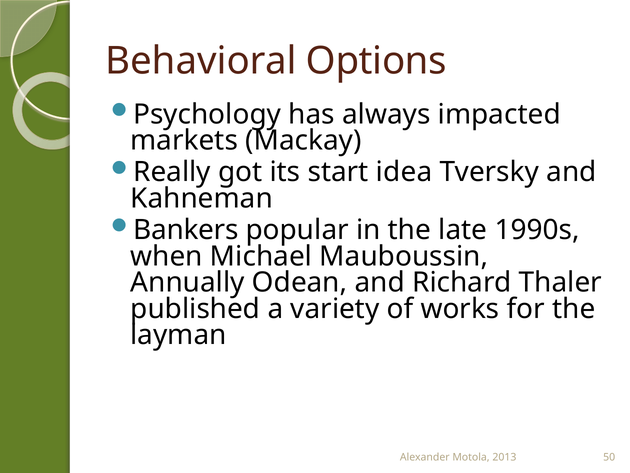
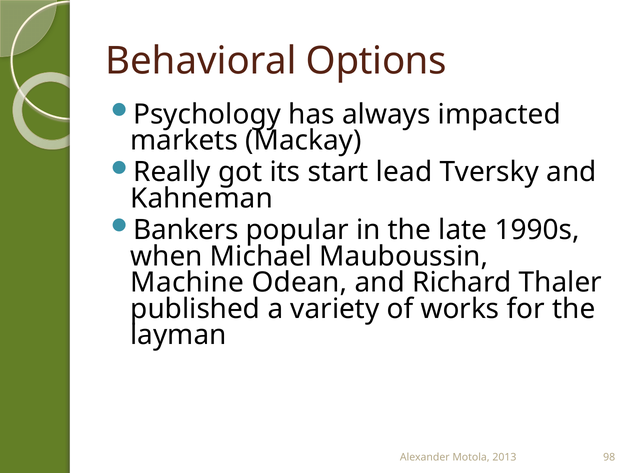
idea: idea -> lead
Annually: Annually -> Machine
50: 50 -> 98
